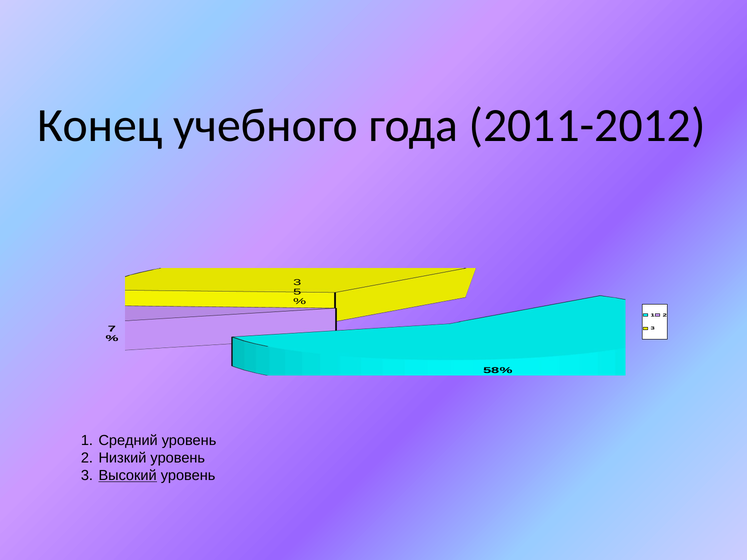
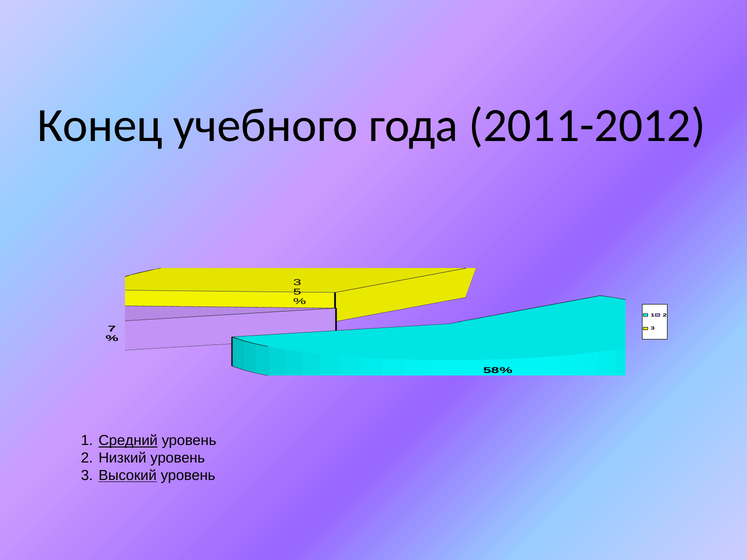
Средний underline: none -> present
